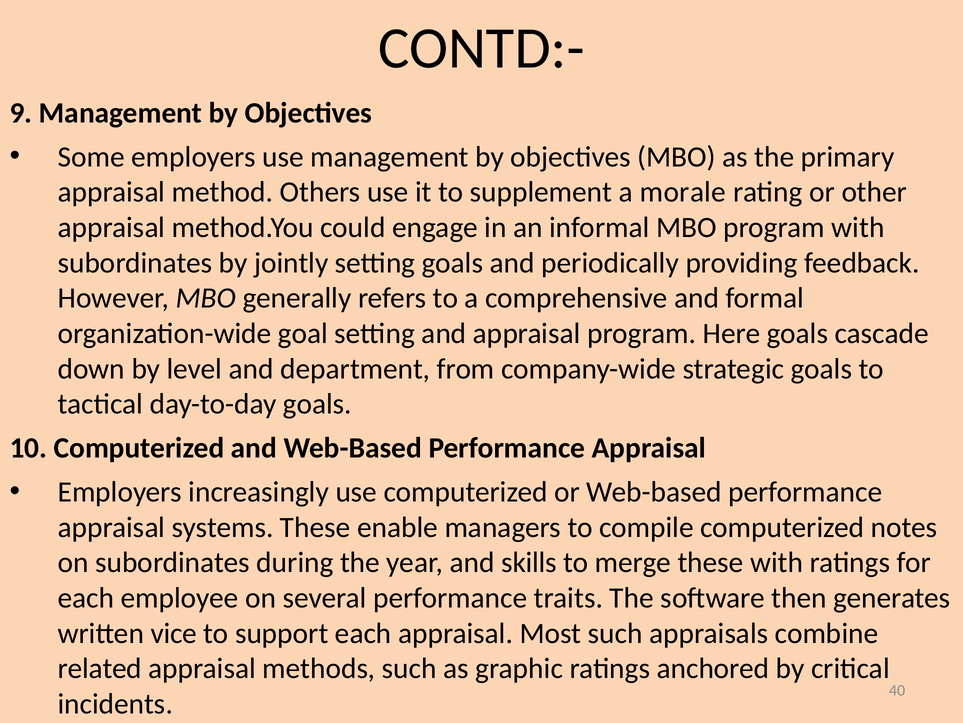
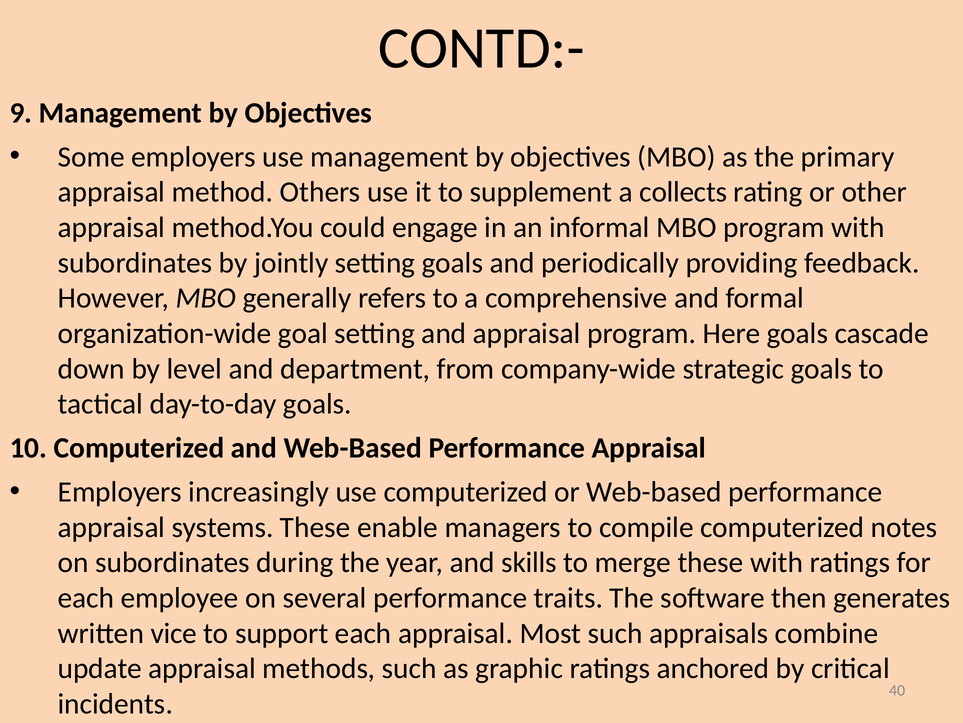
morale: morale -> collects
related: related -> update
